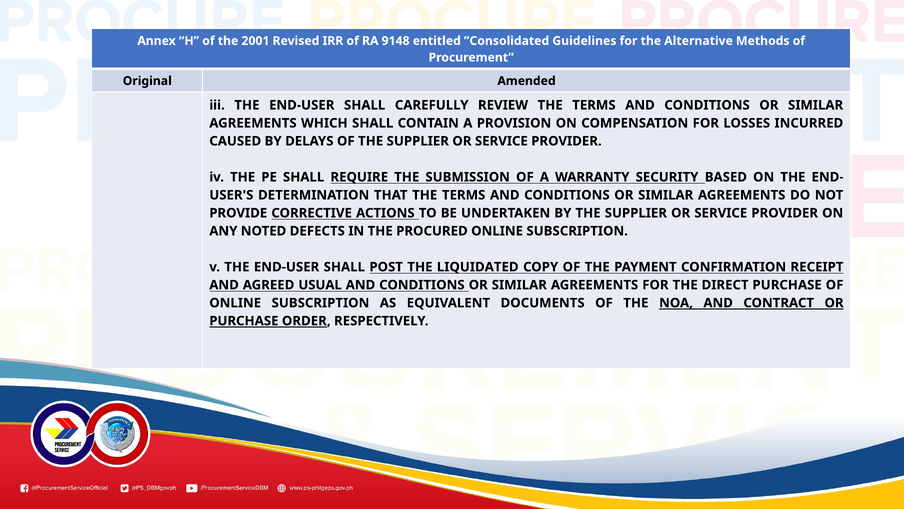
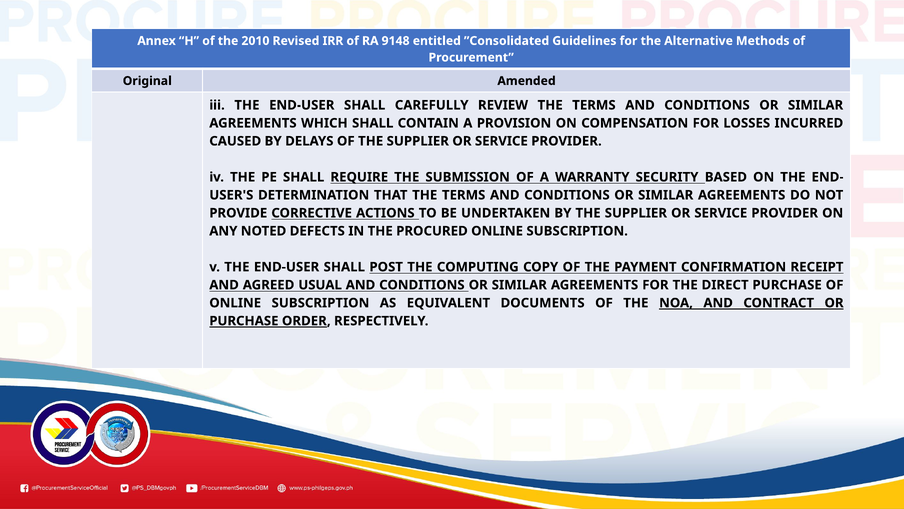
2001: 2001 -> 2010
LIQUIDATED: LIQUIDATED -> COMPUTING
